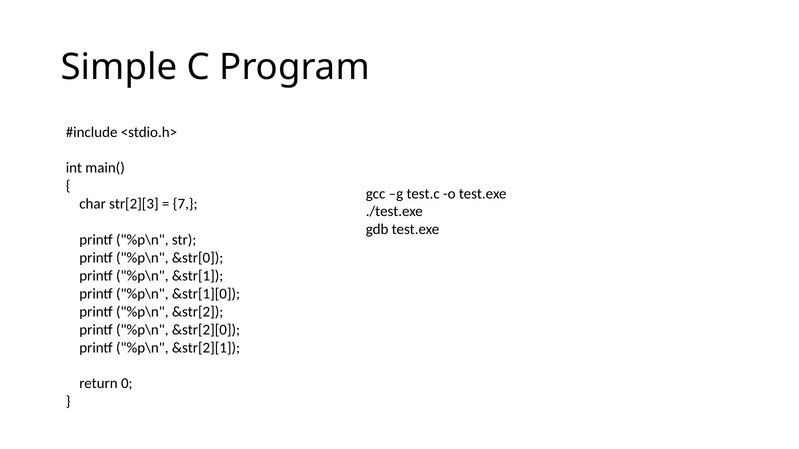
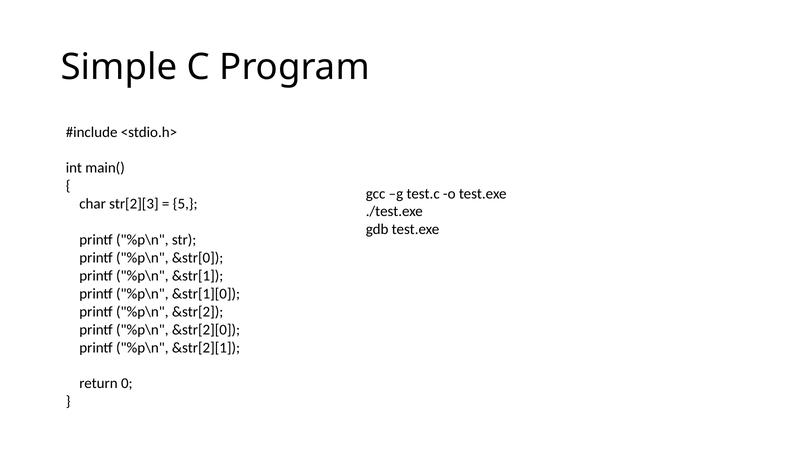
7: 7 -> 5
